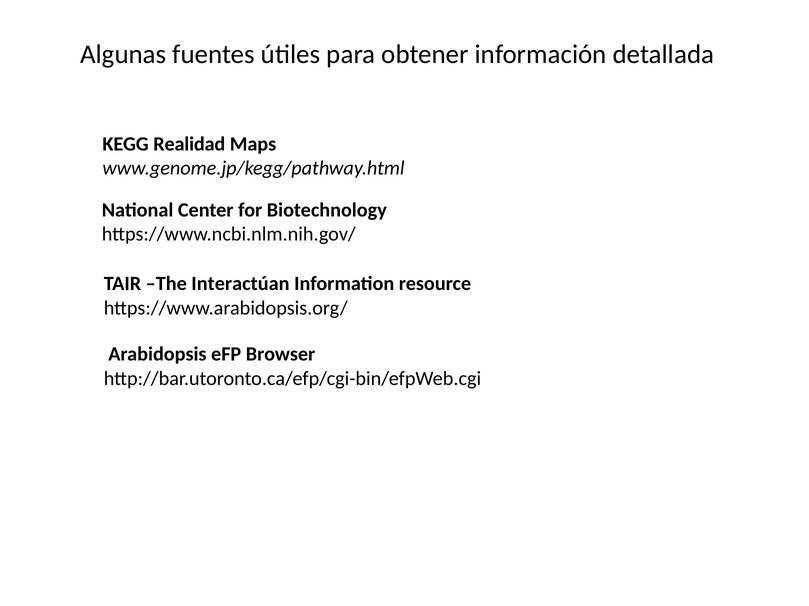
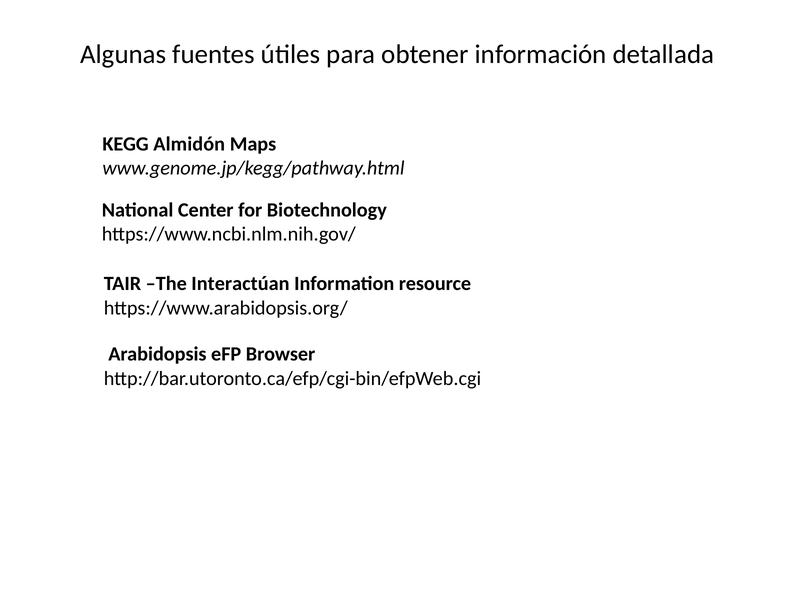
Realidad: Realidad -> Almidón
